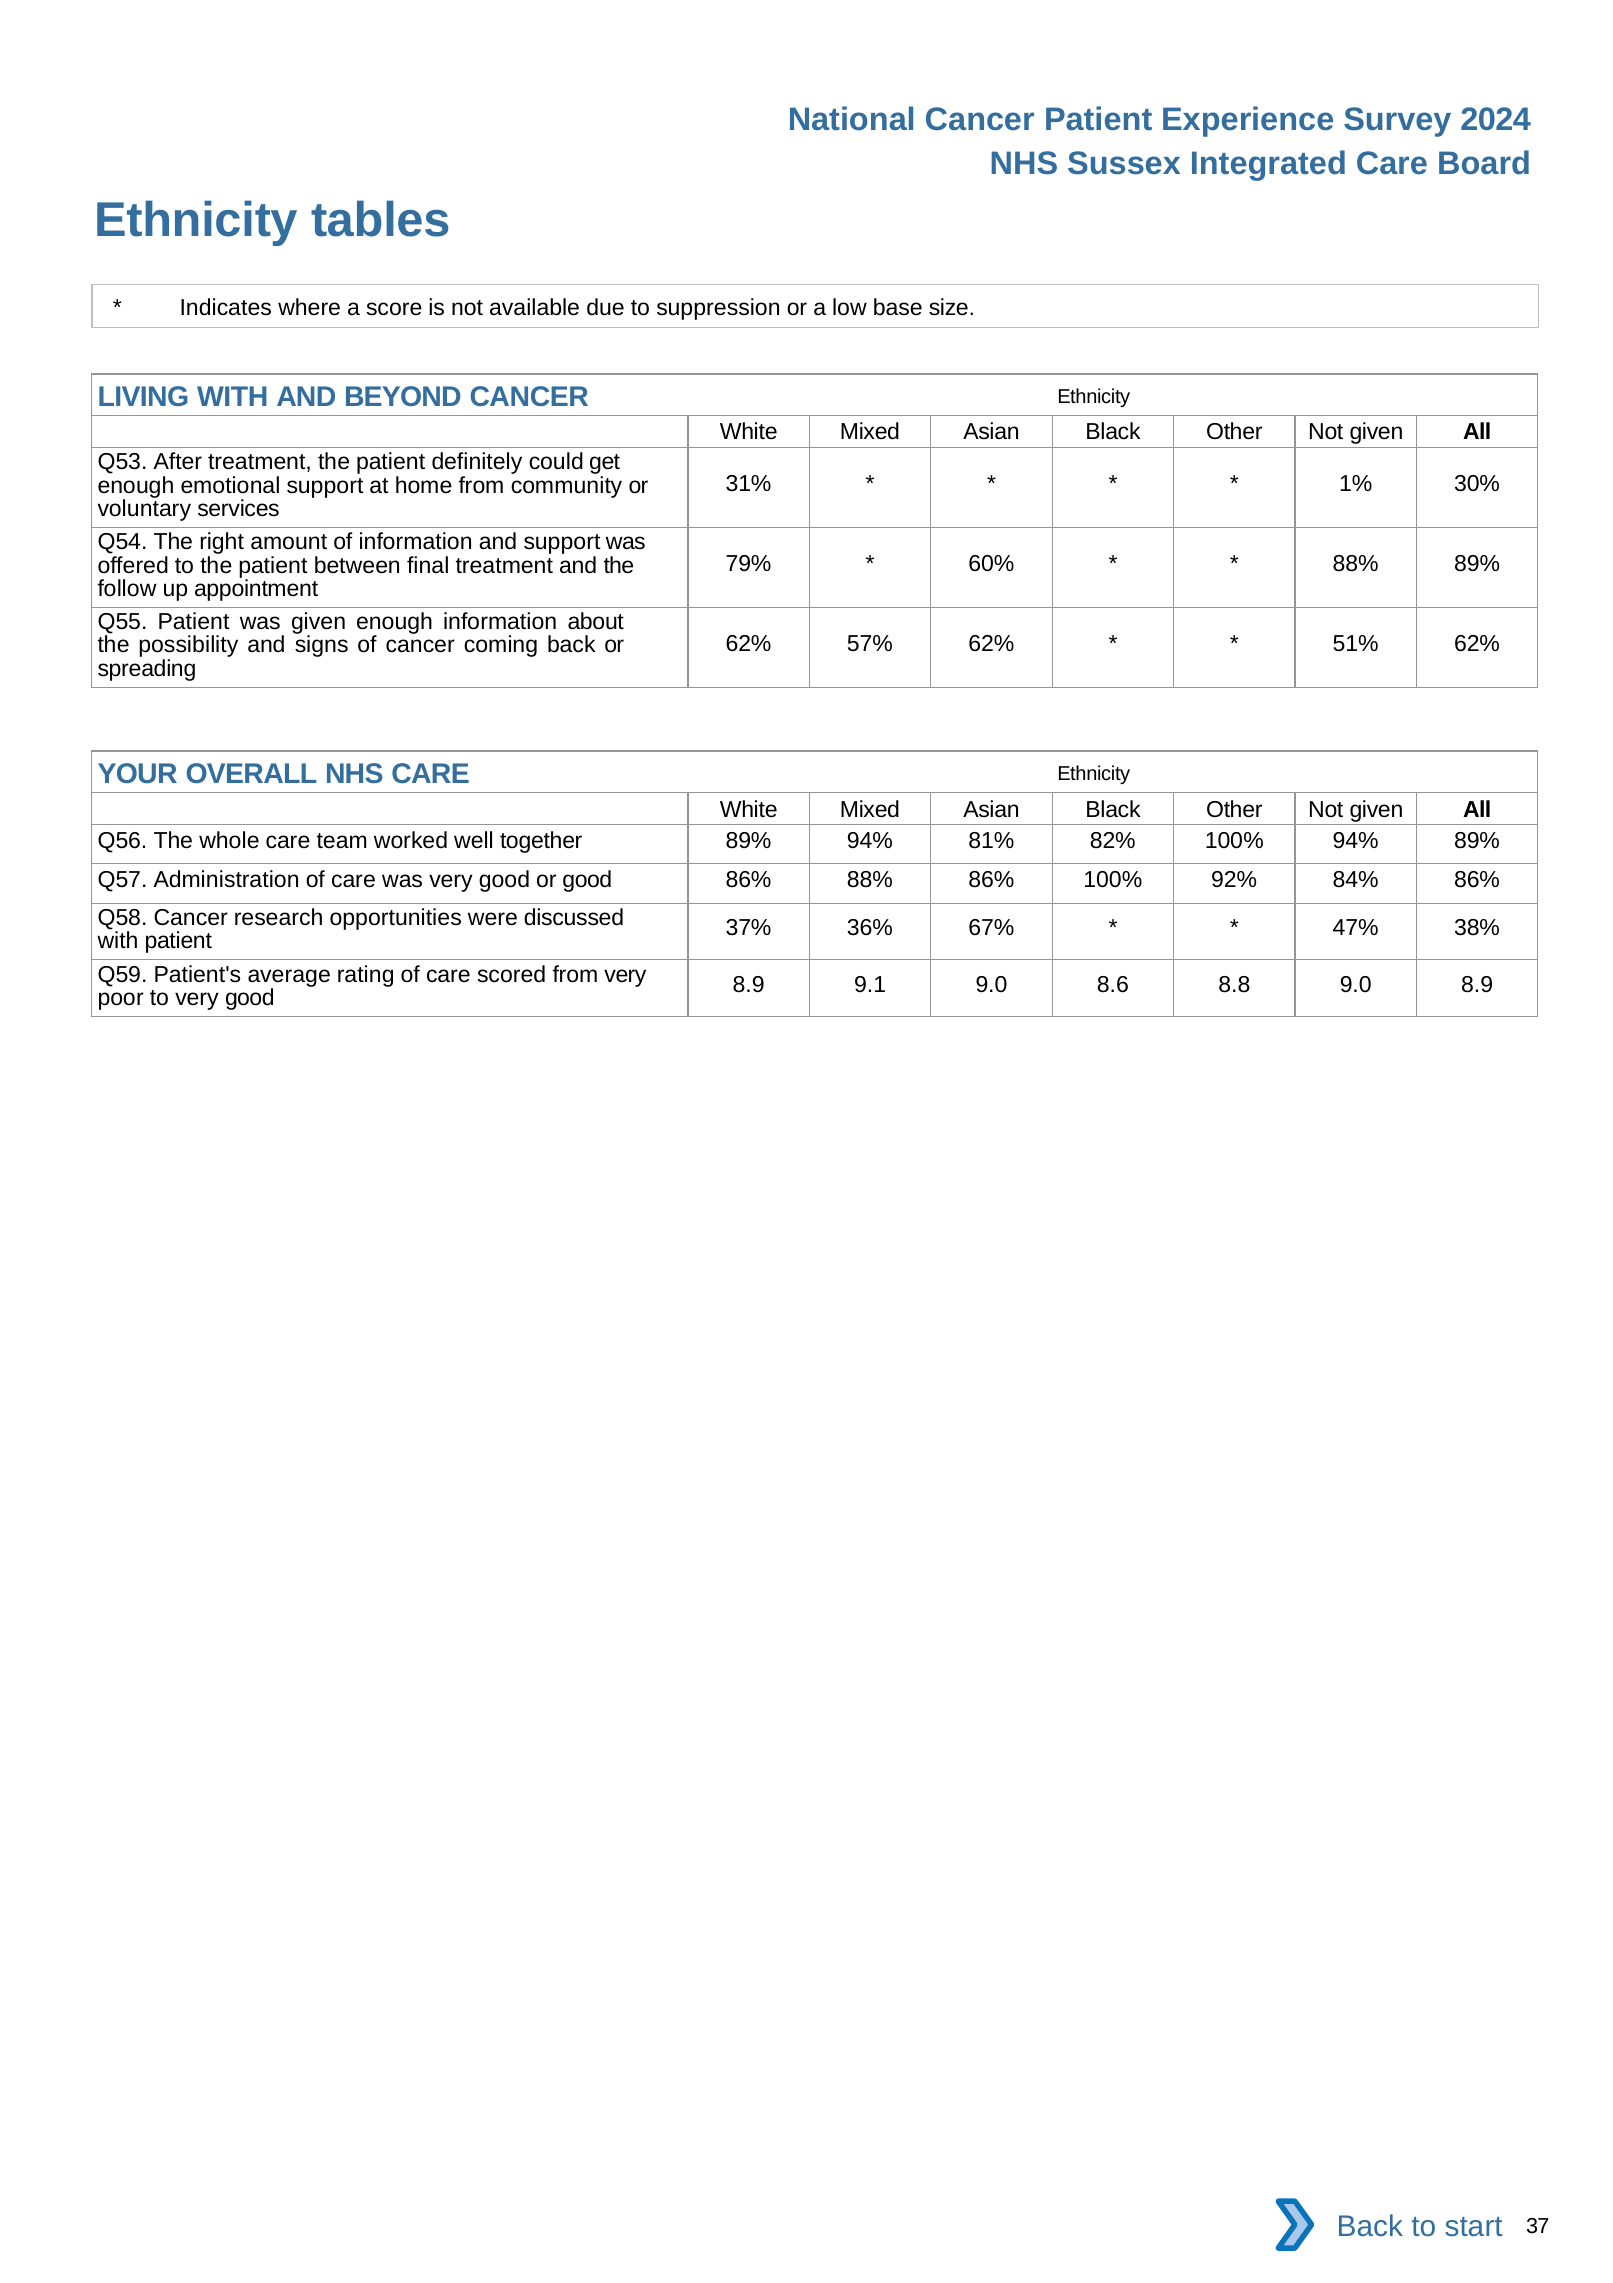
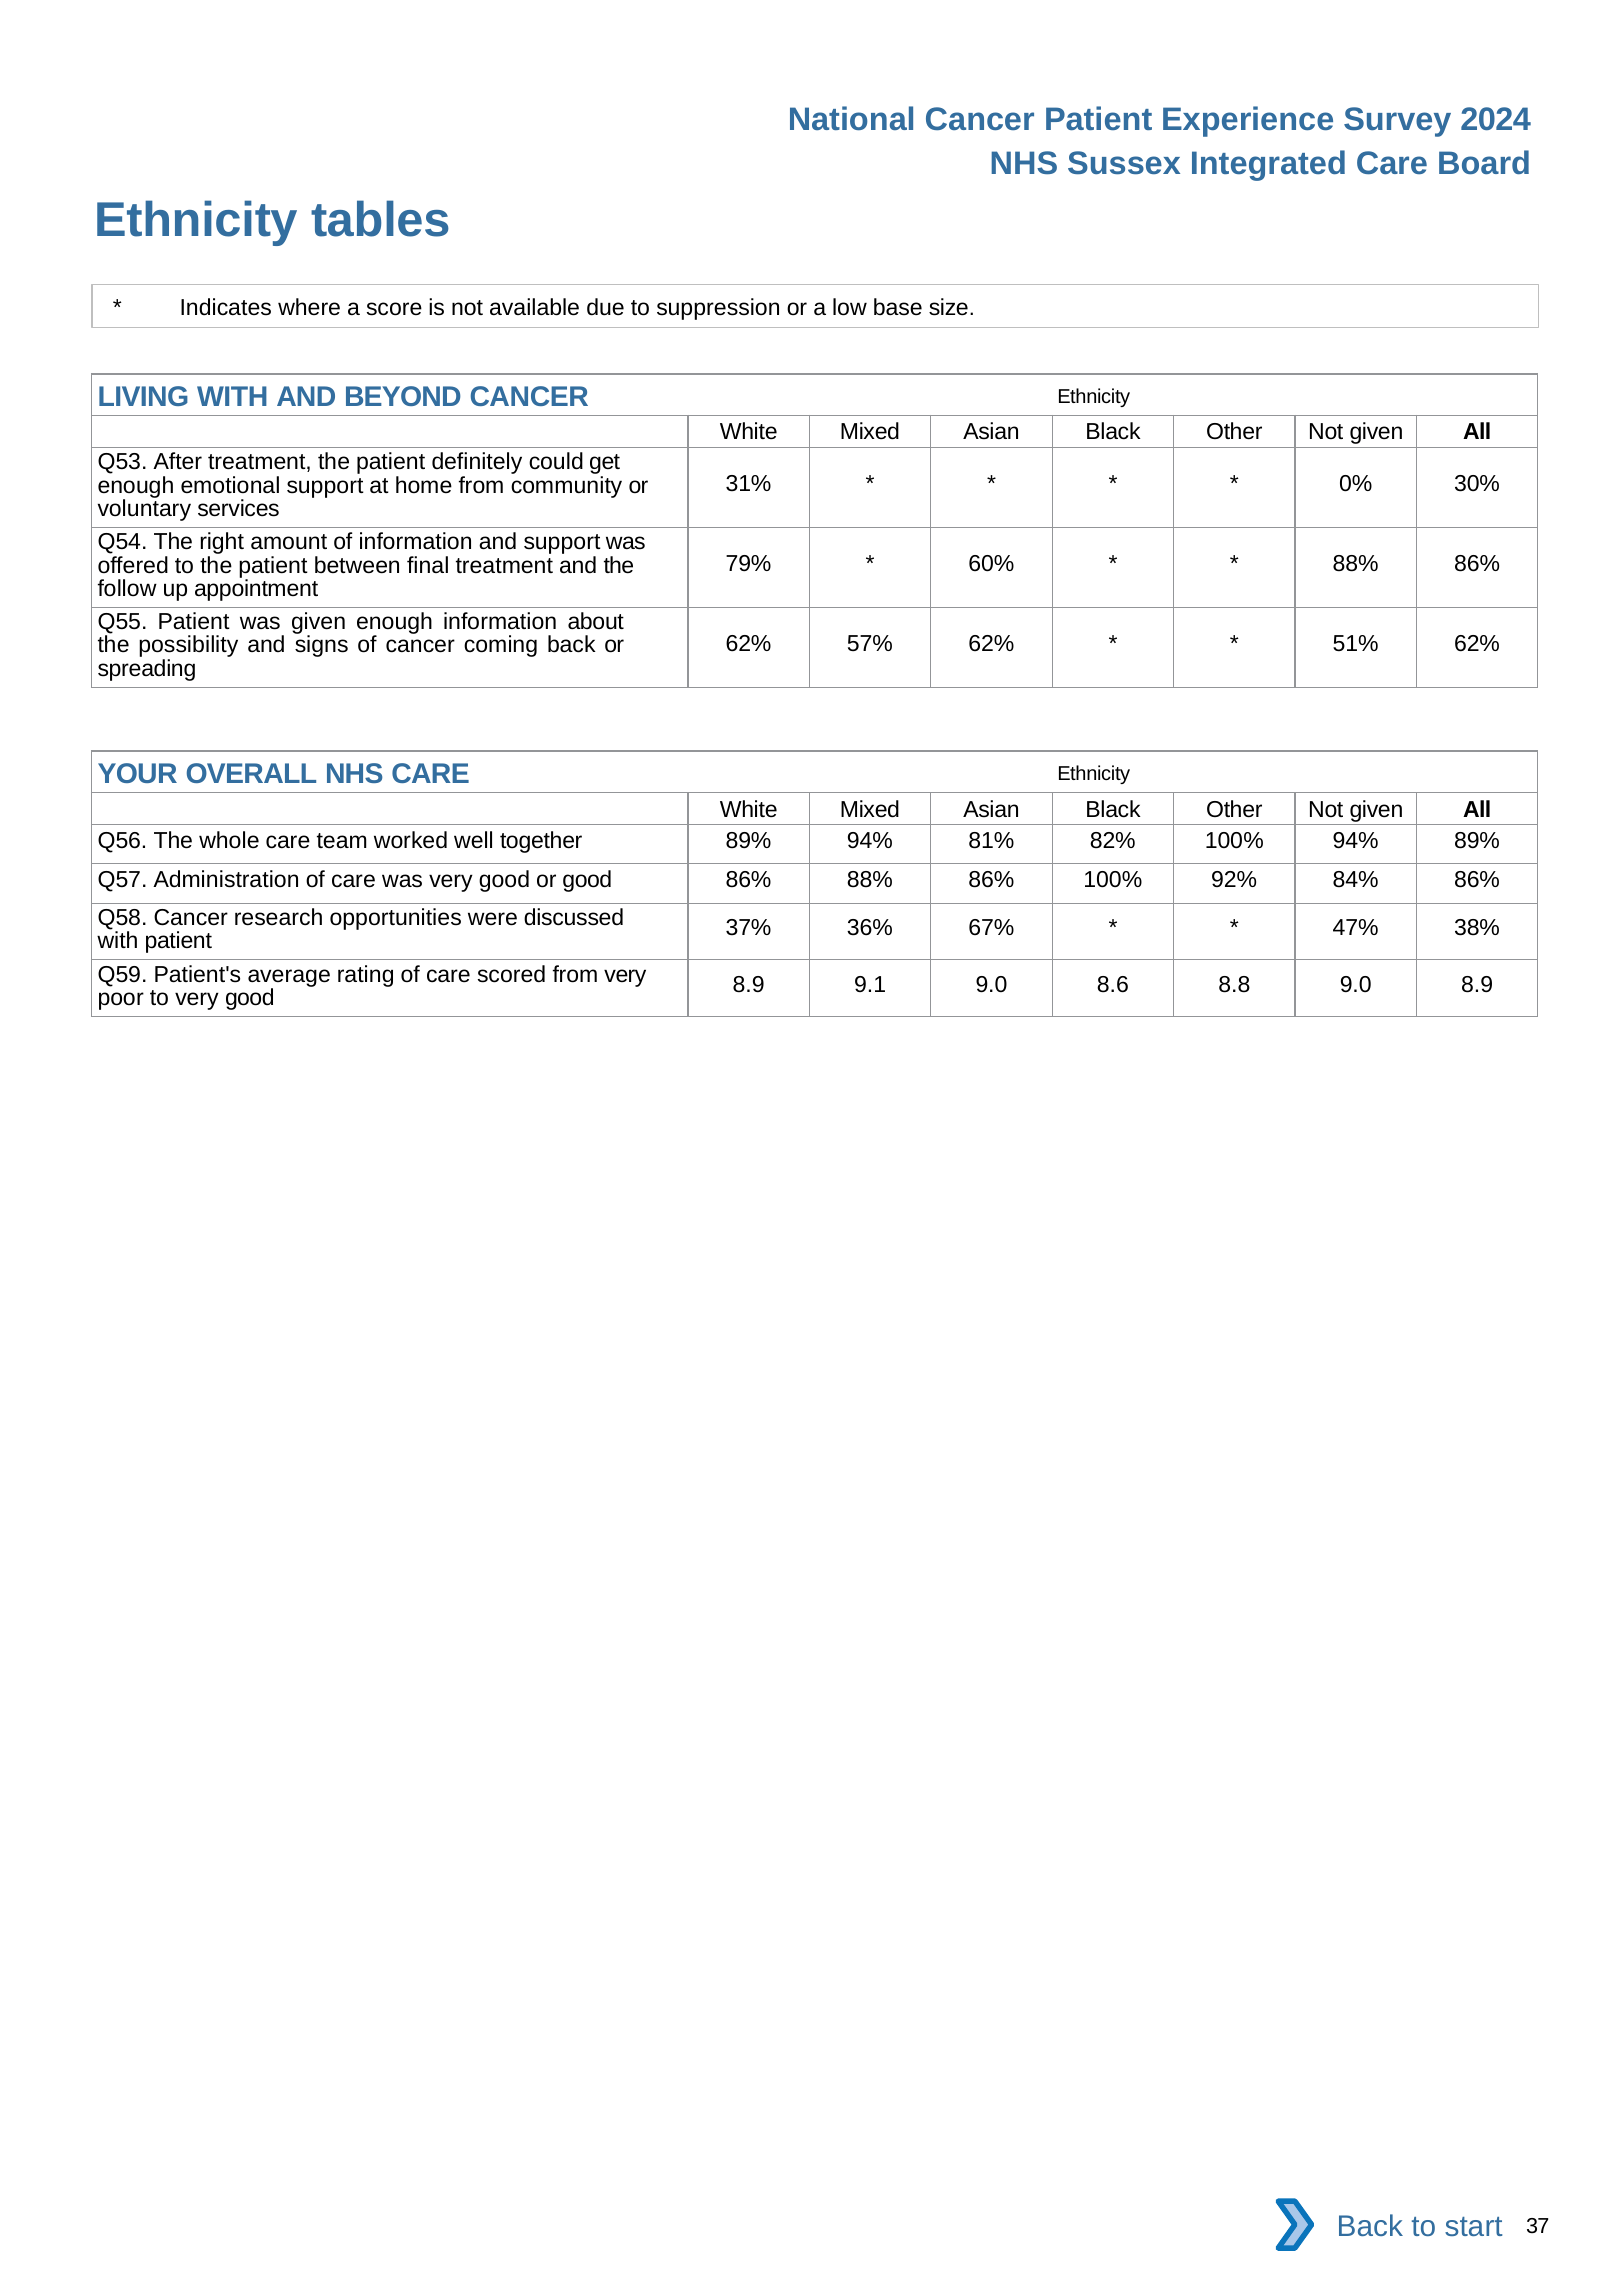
1%: 1% -> 0%
89% at (1477, 564): 89% -> 86%
